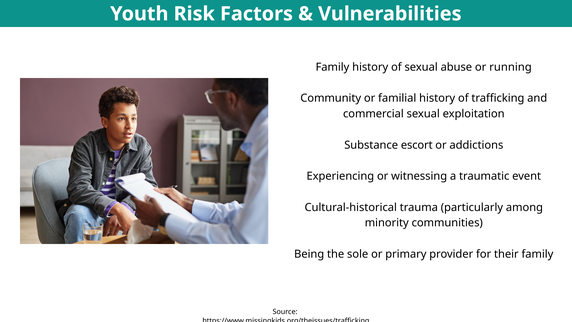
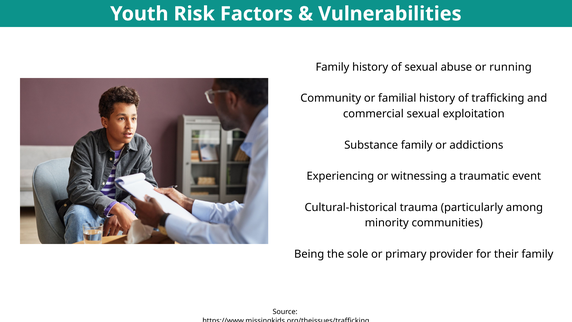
Substance escort: escort -> family
